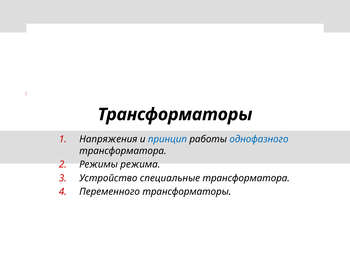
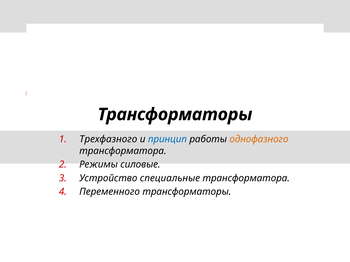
Напряжения: Напряжения -> Трехфазного
однофазного colour: blue -> orange
режима: режима -> силовые
